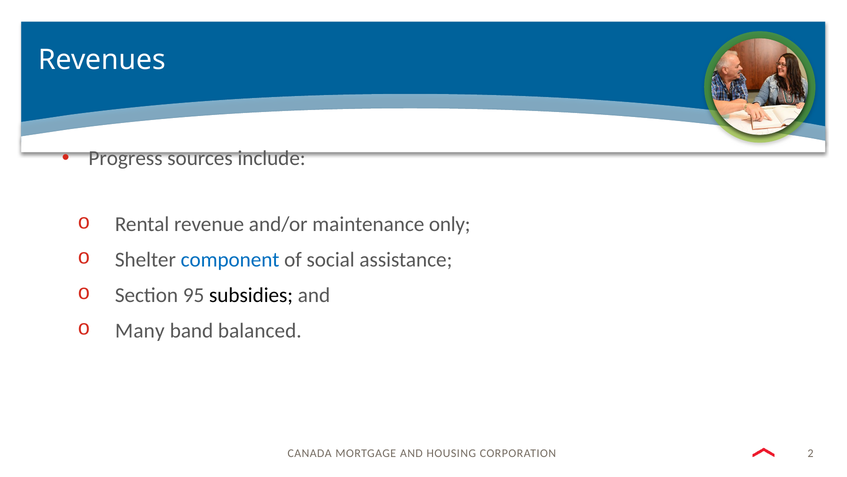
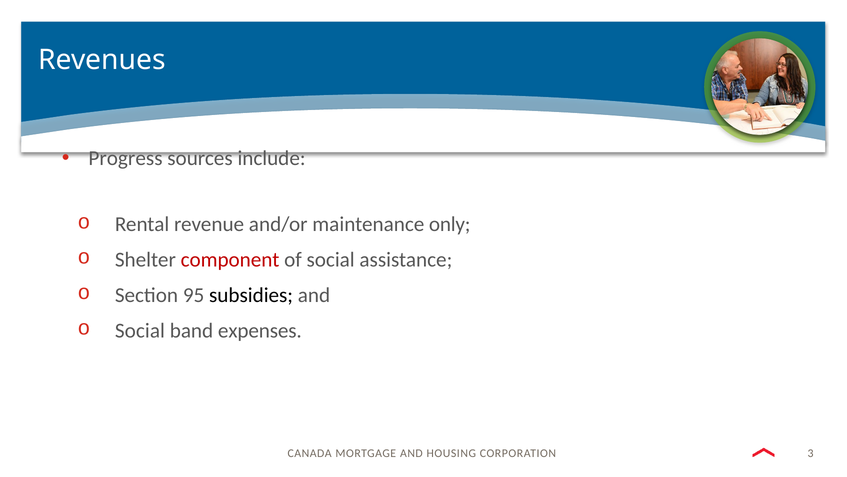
component colour: blue -> red
Many at (140, 330): Many -> Social
balanced: balanced -> expenses
2: 2 -> 3
